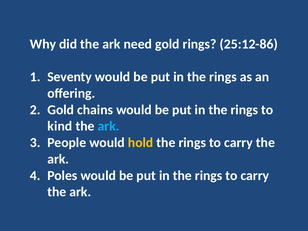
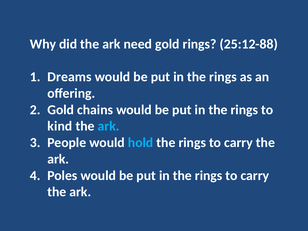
25:12-86: 25:12-86 -> 25:12-88
Seventy: Seventy -> Dreams
hold colour: yellow -> light blue
